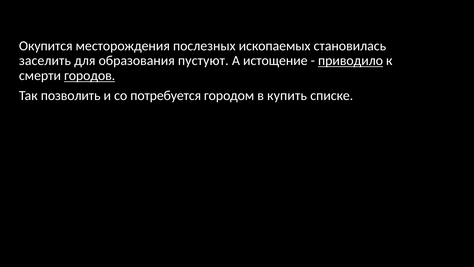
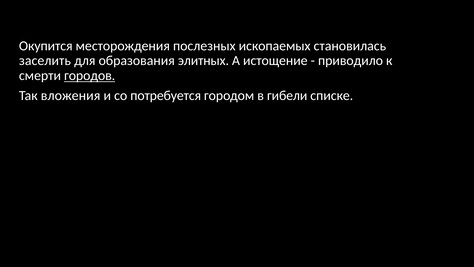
пустуют: пустуют -> элитных
приводило underline: present -> none
позволить: позволить -> вложения
купить: купить -> гибели
